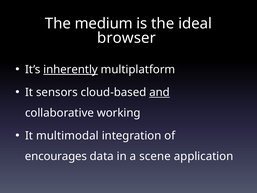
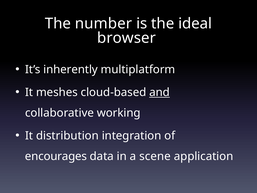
medium: medium -> number
inherently underline: present -> none
sensors: sensors -> meshes
multimodal: multimodal -> distribution
